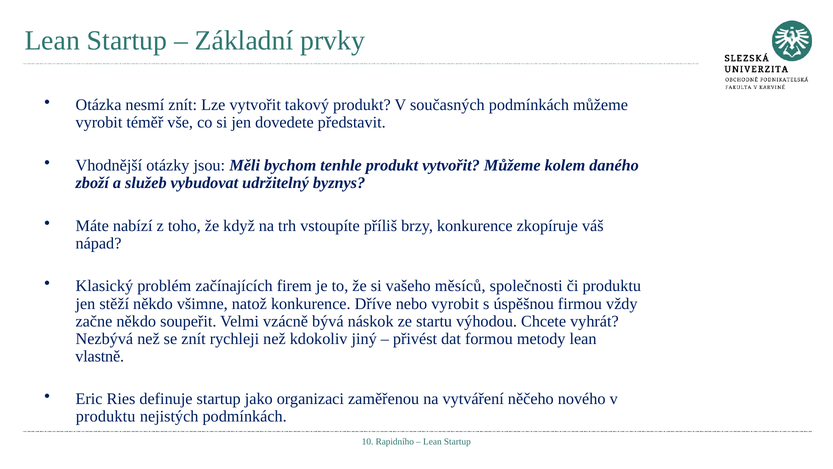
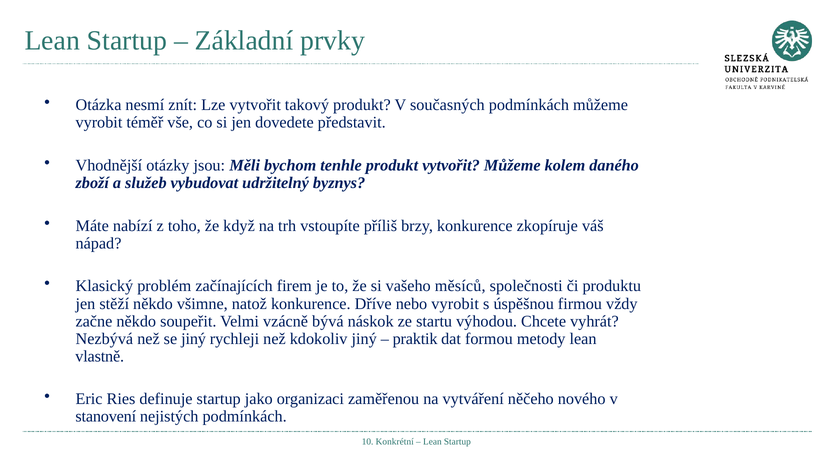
se znít: znít -> jiný
přivést: přivést -> praktik
produktu at (106, 416): produktu -> stanovení
Rapidního: Rapidního -> Konkrétní
